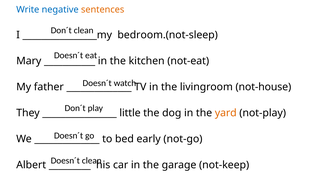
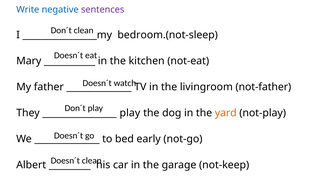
sentences colour: orange -> purple
not-house: not-house -> not-father
little at (130, 113): little -> play
